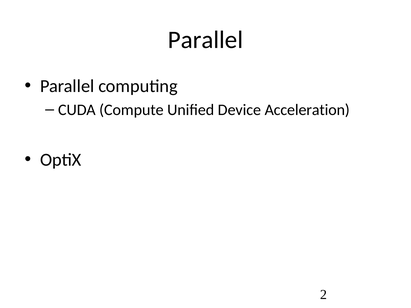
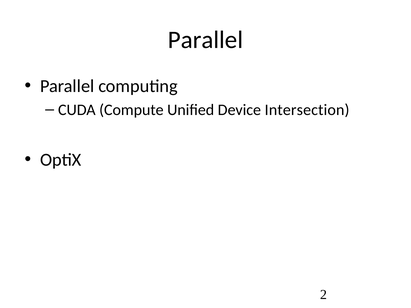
Acceleration: Acceleration -> Intersection
